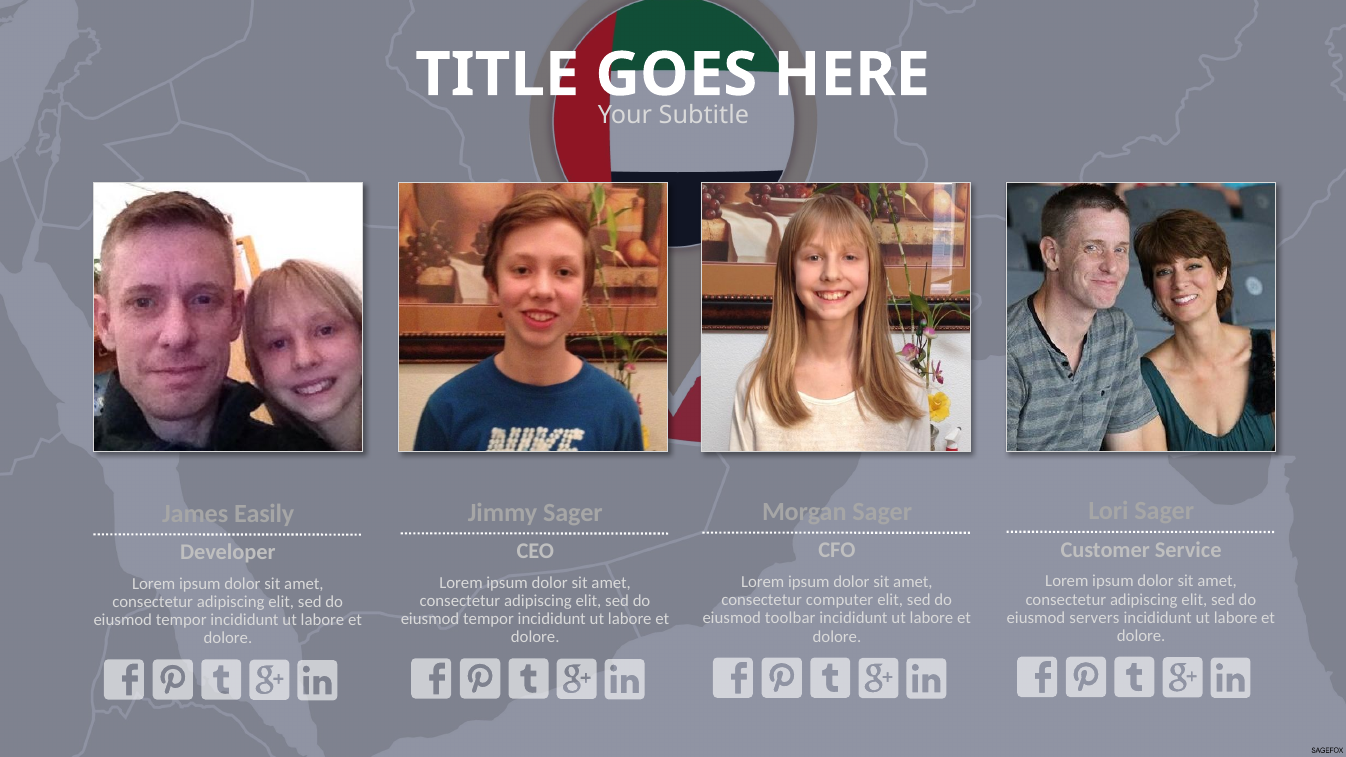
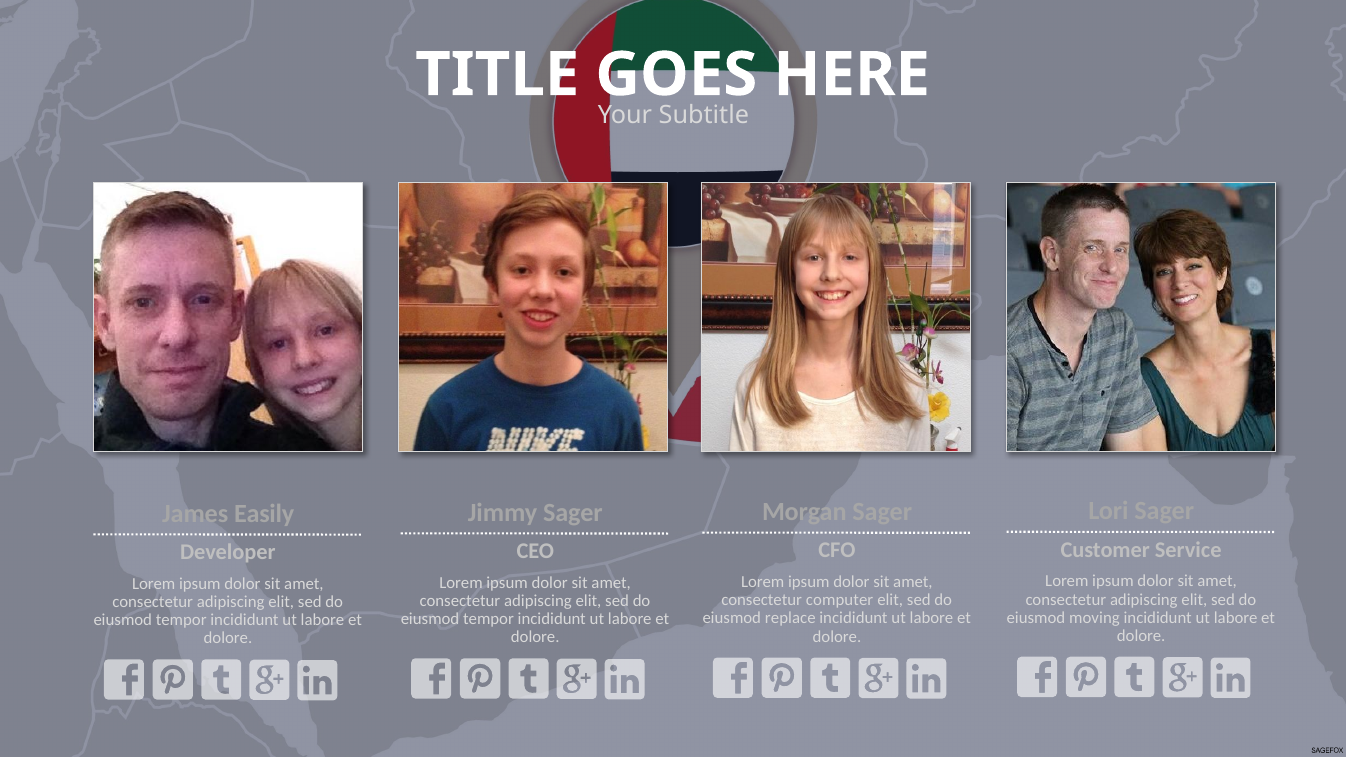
servers: servers -> moving
toolbar: toolbar -> replace
